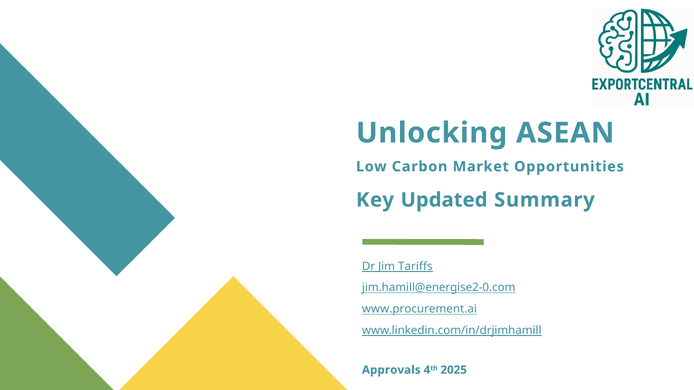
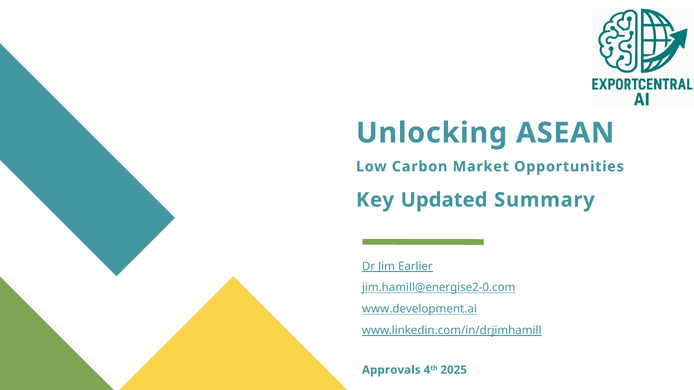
Tariffs: Tariffs -> Earlier
www.procurement.ai: www.procurement.ai -> www.development.ai
